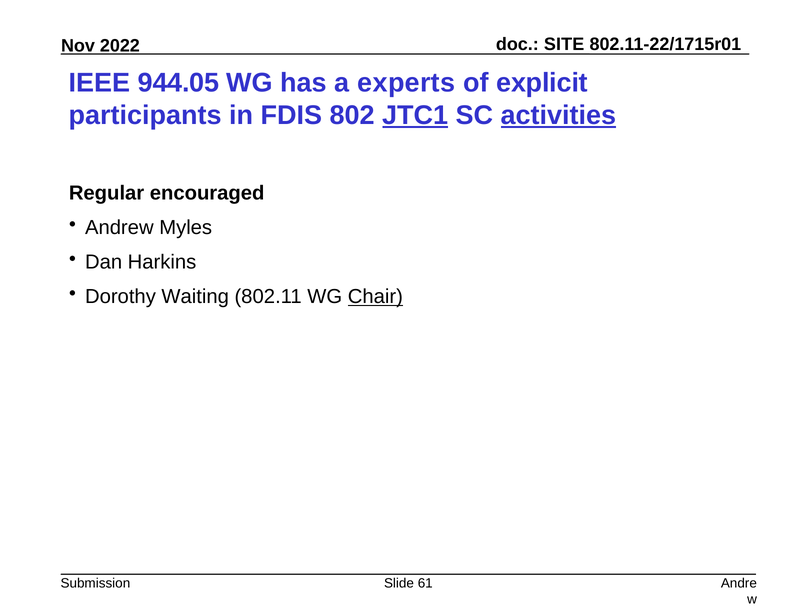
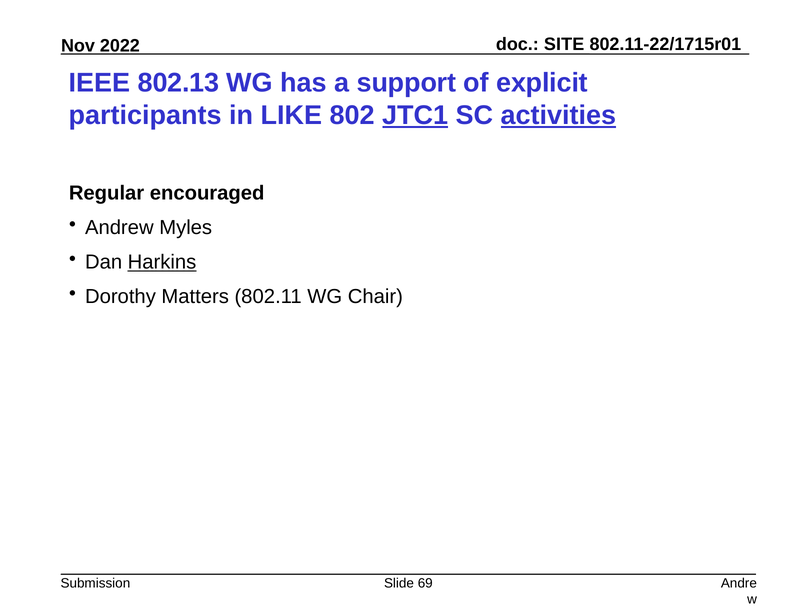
944.05: 944.05 -> 802.13
experts: experts -> support
FDIS: FDIS -> LIKE
Harkins underline: none -> present
Waiting: Waiting -> Matters
Chair underline: present -> none
61: 61 -> 69
